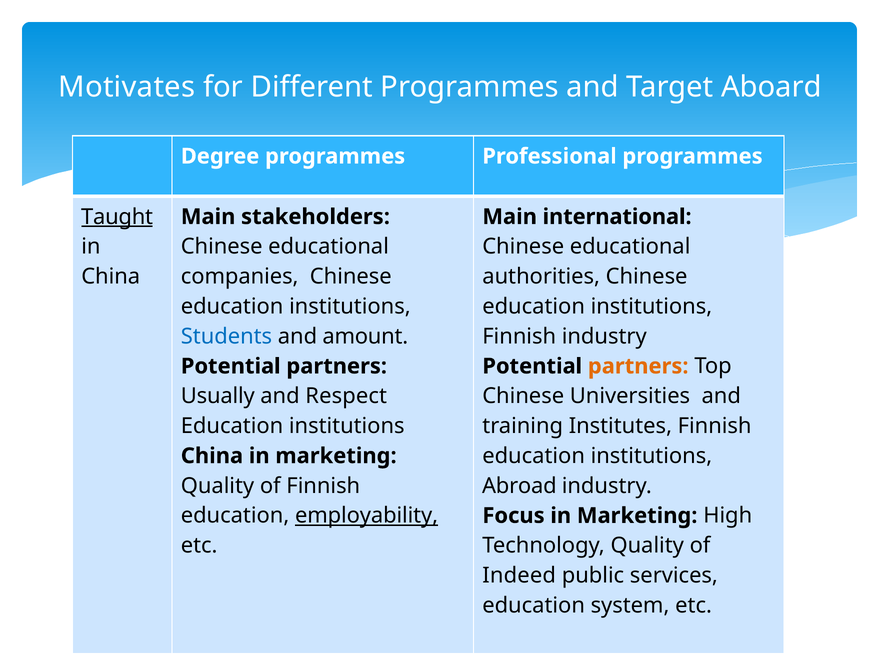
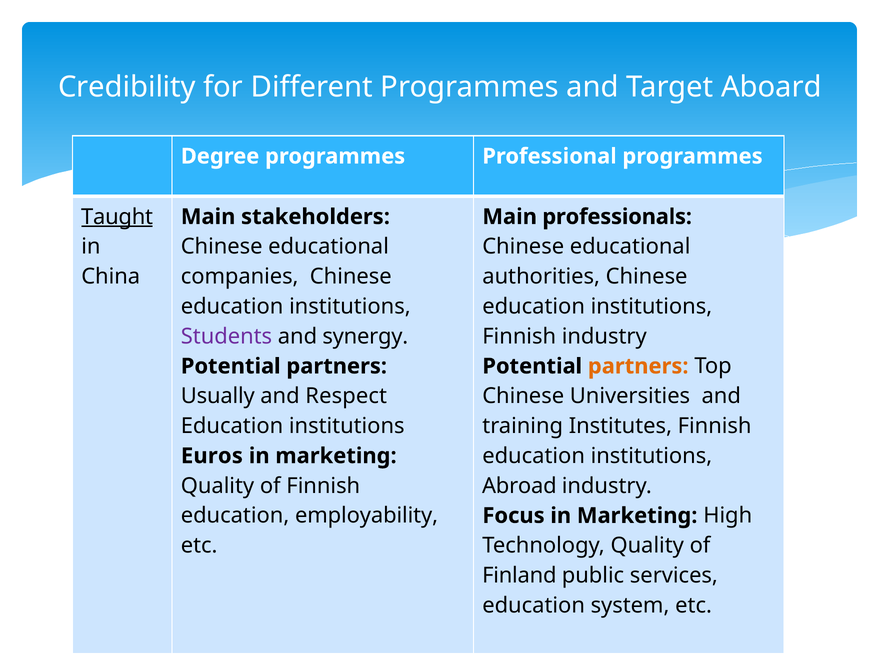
Motivates: Motivates -> Credibility
international: international -> professionals
Students colour: blue -> purple
amount: amount -> synergy
China at (212, 456): China -> Euros
employability underline: present -> none
Indeed: Indeed -> Finland
